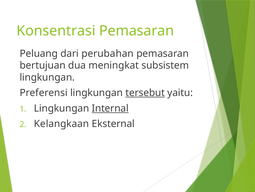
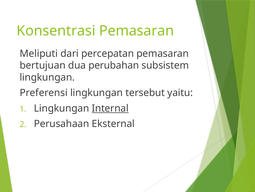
Peluang: Peluang -> Meliputi
perubahan: perubahan -> percepatan
meningkat: meningkat -> perubahan
tersebut underline: present -> none
Kelangkaan: Kelangkaan -> Perusahaan
